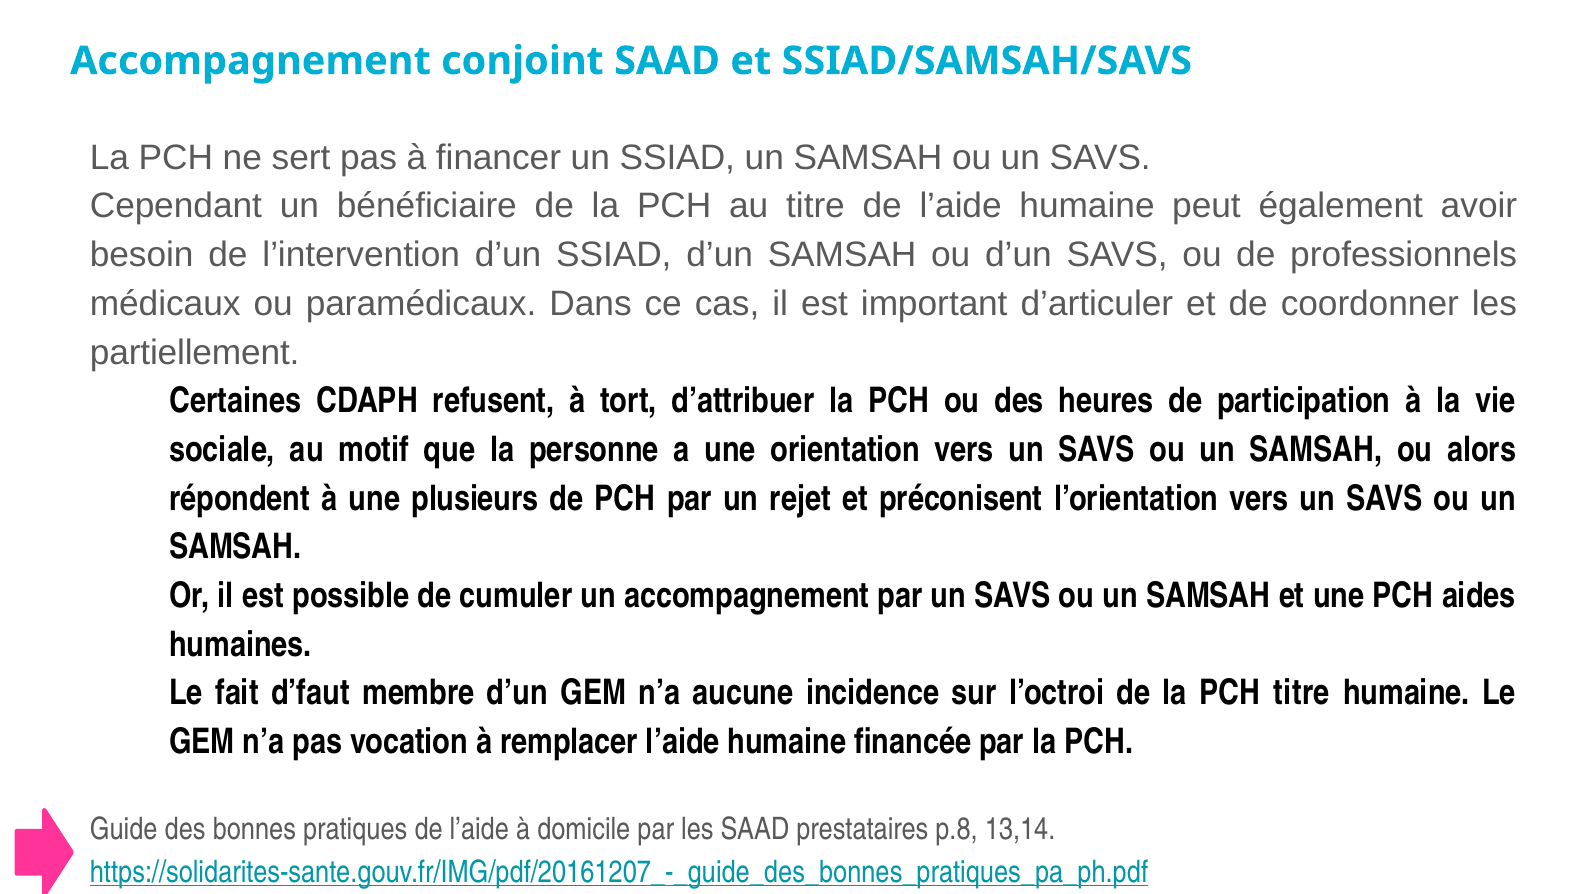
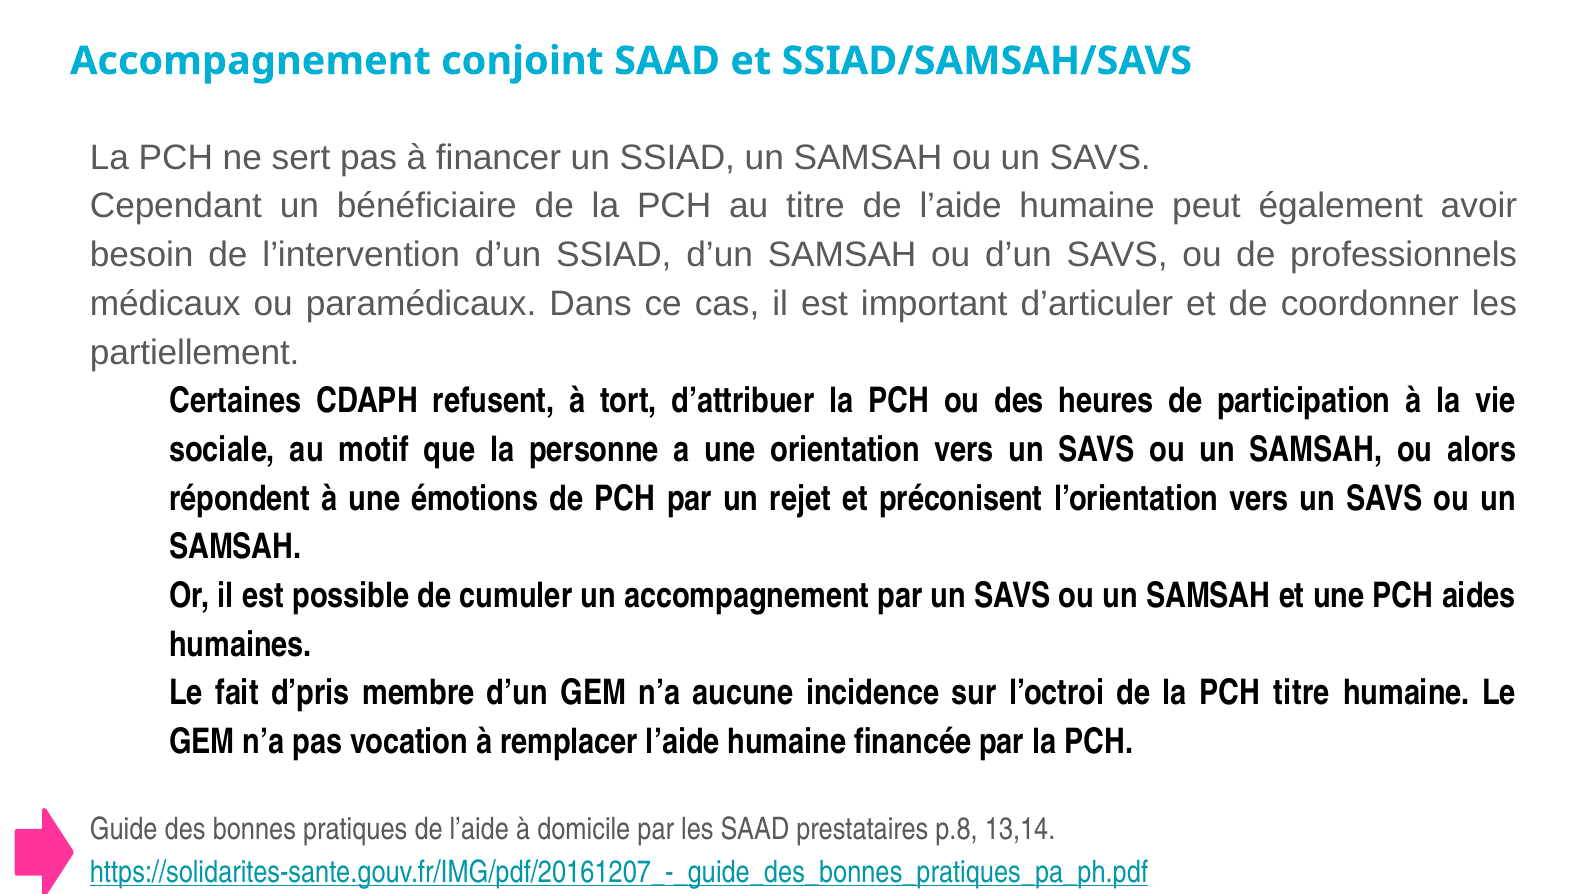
plusieurs: plusieurs -> émotions
d’faut: d’faut -> d’pris
